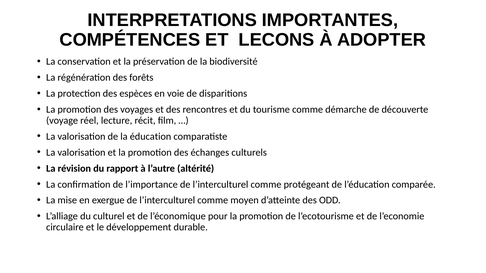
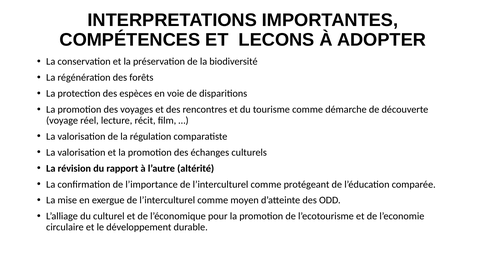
éducation: éducation -> régulation
